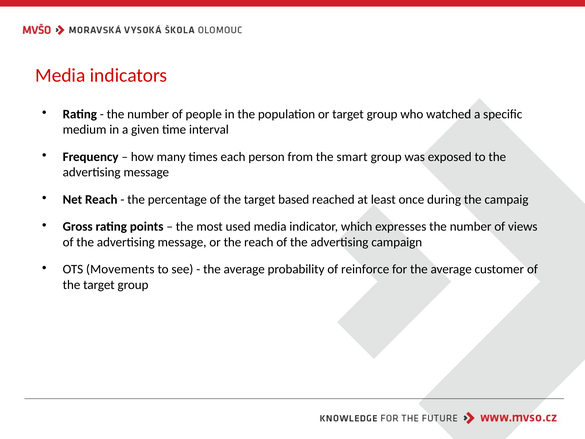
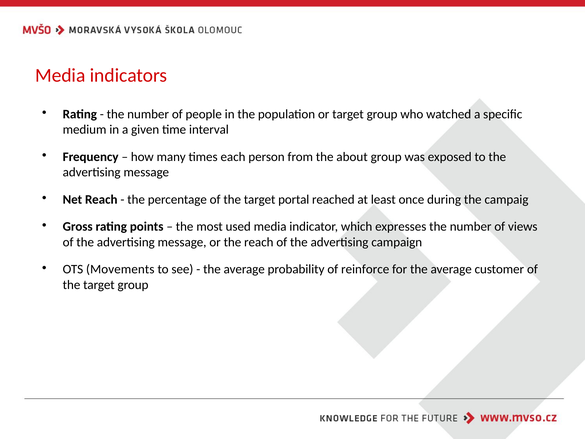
smart: smart -> about
based: based -> portal
